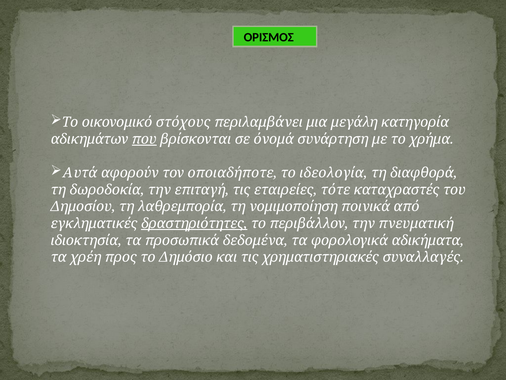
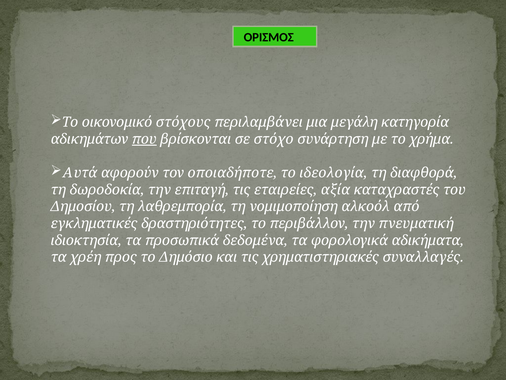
όνομά: όνομά -> στόχο
τότε: τότε -> αξία
ποινικά: ποινικά -> αλκοόλ
δραστηριότητες underline: present -> none
